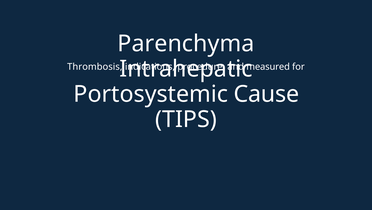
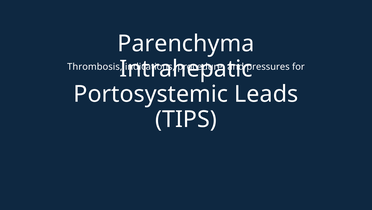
measured: measured -> pressures
Cause: Cause -> Leads
